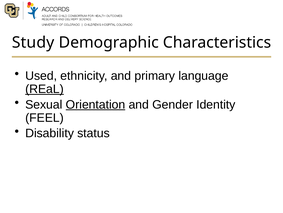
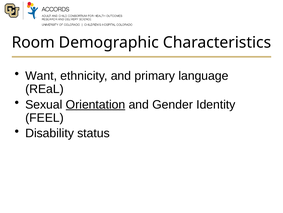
Study: Study -> Room
Used: Used -> Want
REaL underline: present -> none
